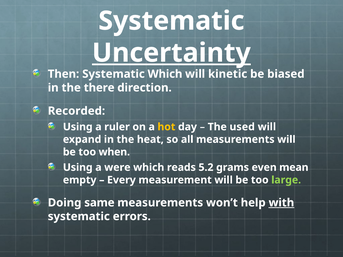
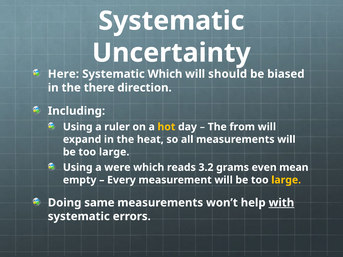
Uncertainty underline: present -> none
Then: Then -> Here
kinetic: kinetic -> should
Recorded: Recorded -> Including
used: used -> from
when at (114, 152): when -> large
5.2: 5.2 -> 3.2
large at (286, 180) colour: light green -> yellow
